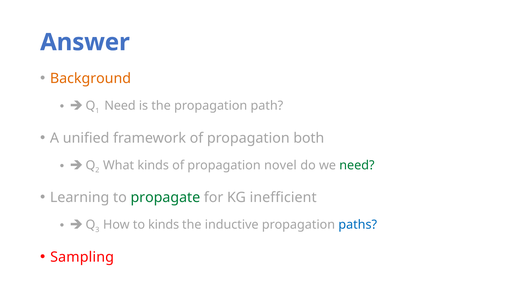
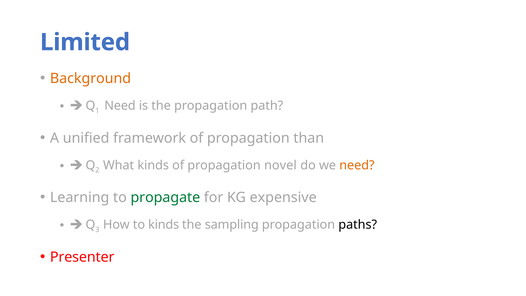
Answer: Answer -> Limited
both: both -> than
need at (357, 165) colour: green -> orange
inefficient: inefficient -> expensive
inductive: inductive -> sampling
paths colour: blue -> black
Sampling: Sampling -> Presenter
